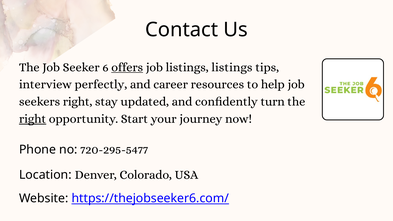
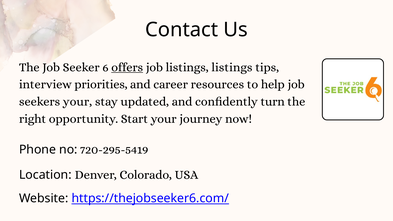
perfectly: perfectly -> priorities
seekers right: right -> your
right at (33, 119) underline: present -> none
720-295-5477: 720-295-5477 -> 720-295-5419
